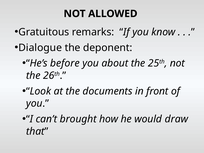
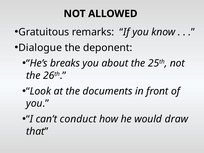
before: before -> breaks
brought: brought -> conduct
